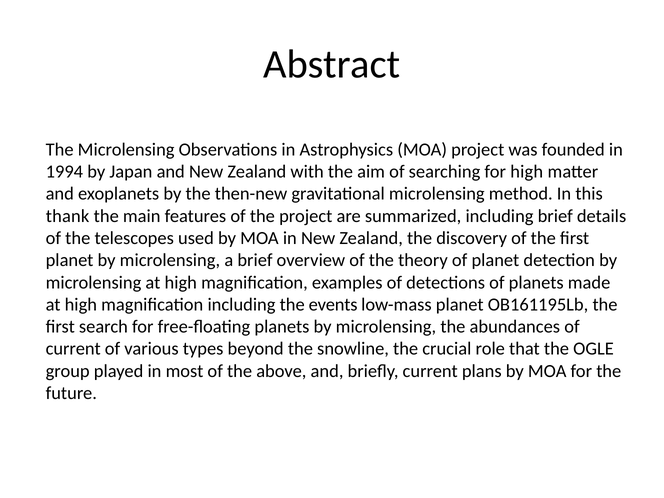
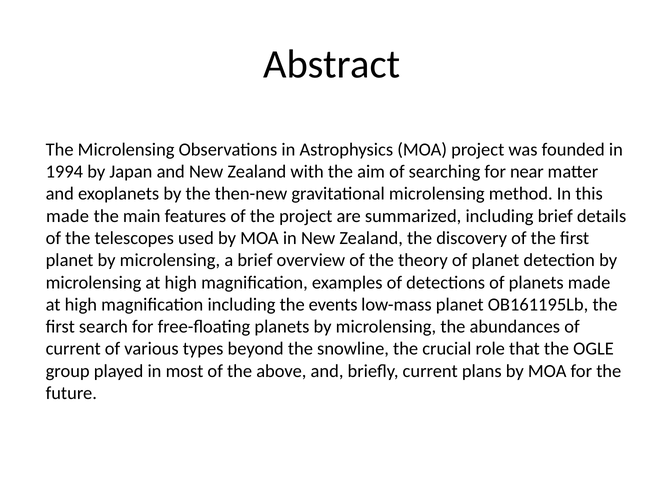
for high: high -> near
thank at (68, 216): thank -> made
